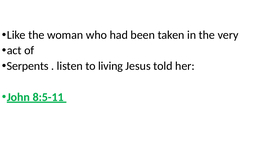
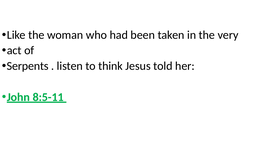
living: living -> think
